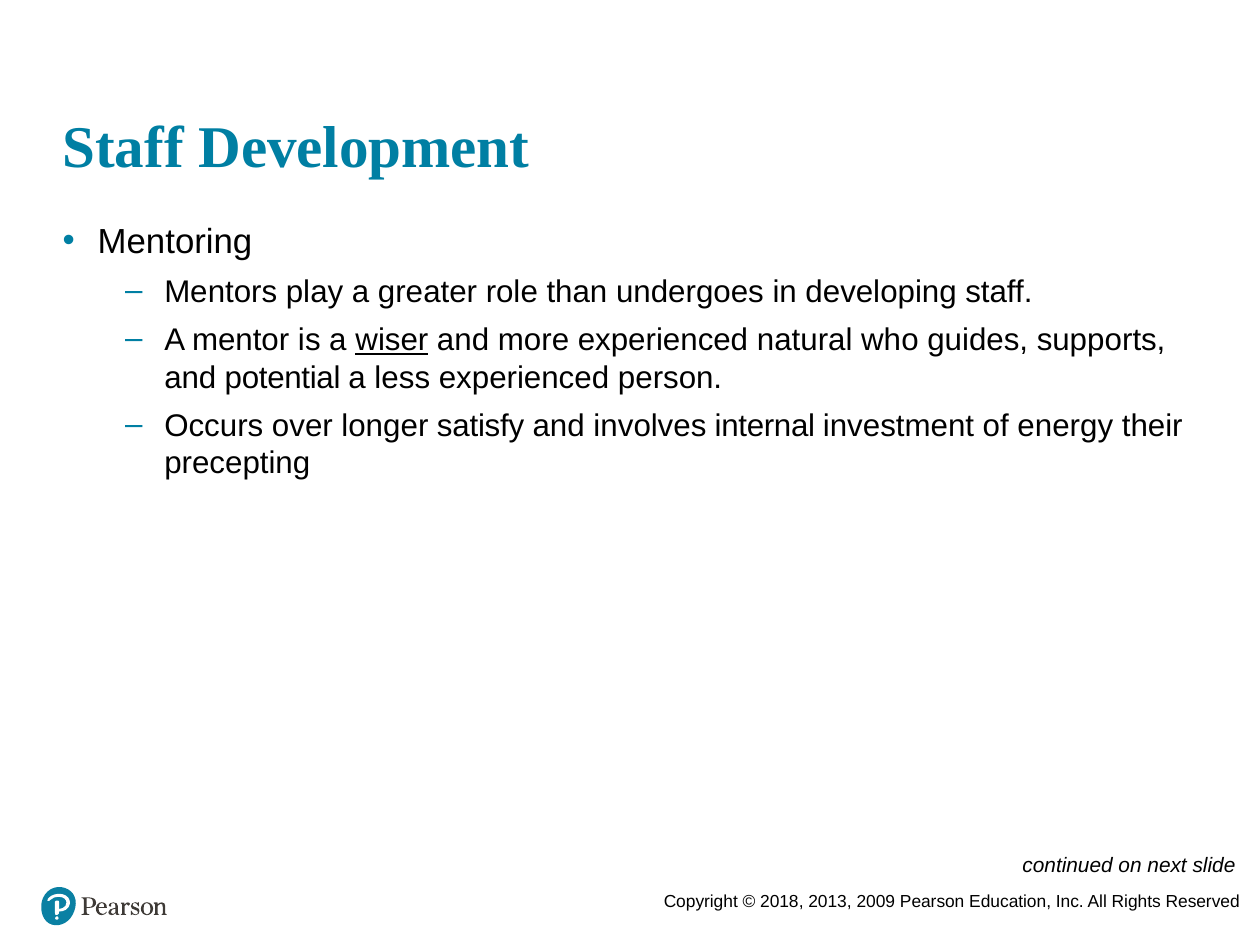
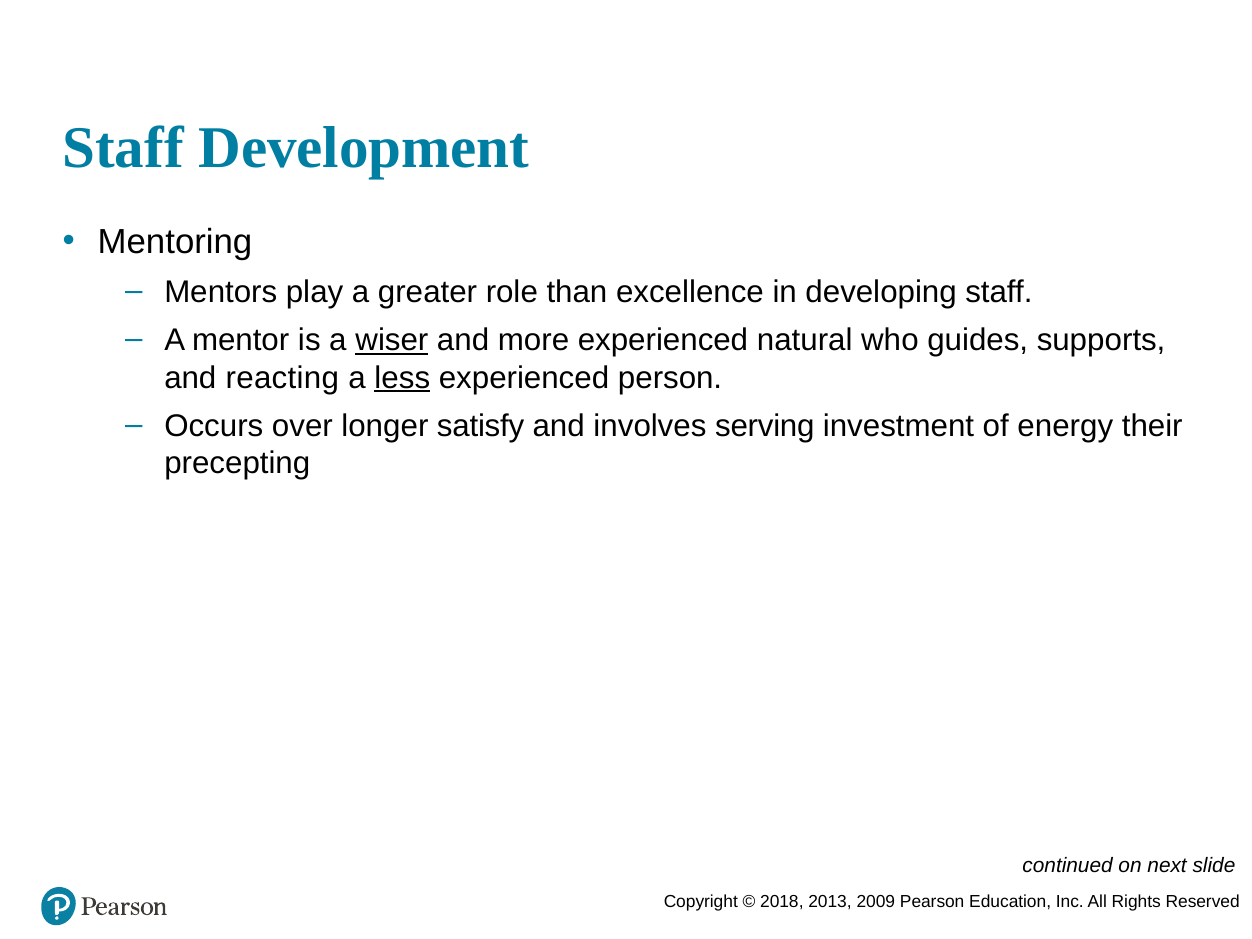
undergoes: undergoes -> excellence
potential: potential -> reacting
less underline: none -> present
internal: internal -> serving
